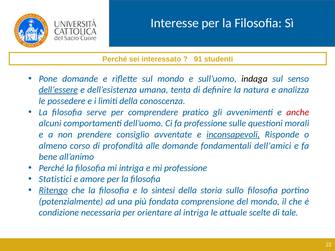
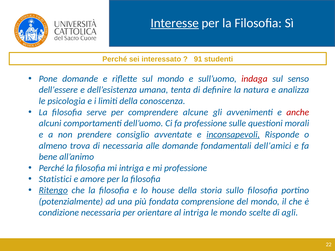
Interesse underline: none -> present
indaga colour: black -> red
dell’essere underline: present -> none
possedere: possedere -> psicologia
pratico: pratico -> alcune
corso: corso -> trova
di profondità: profondità -> necessaria
sintesi: sintesi -> house
le attuale: attuale -> mondo
tale: tale -> agli
